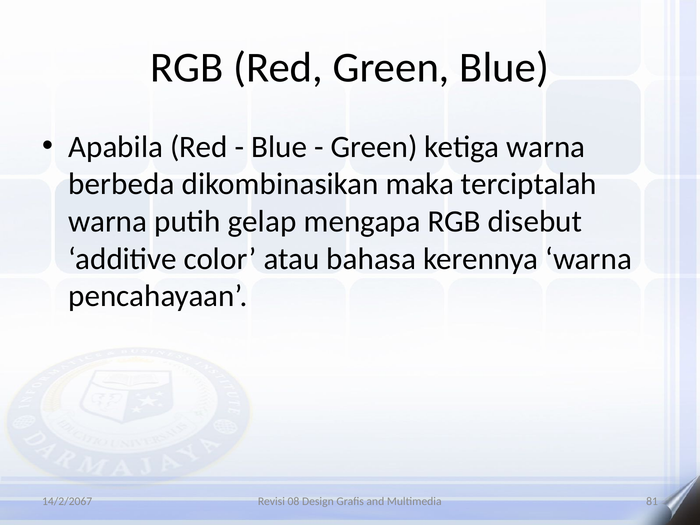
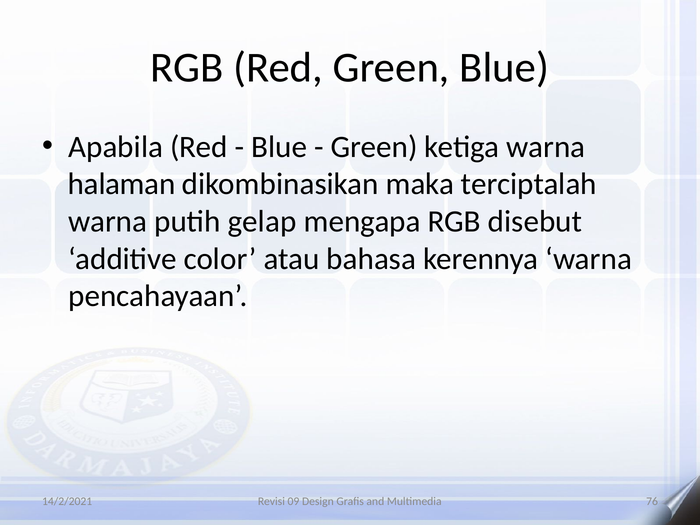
berbeda: berbeda -> halaman
08: 08 -> 09
81: 81 -> 76
14/2/2067: 14/2/2067 -> 14/2/2021
